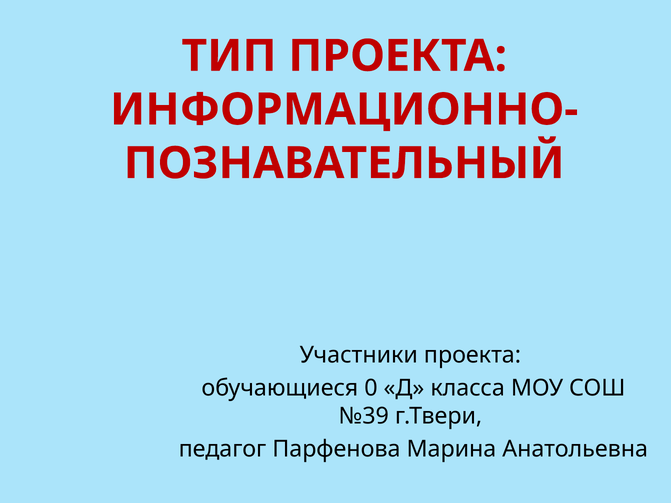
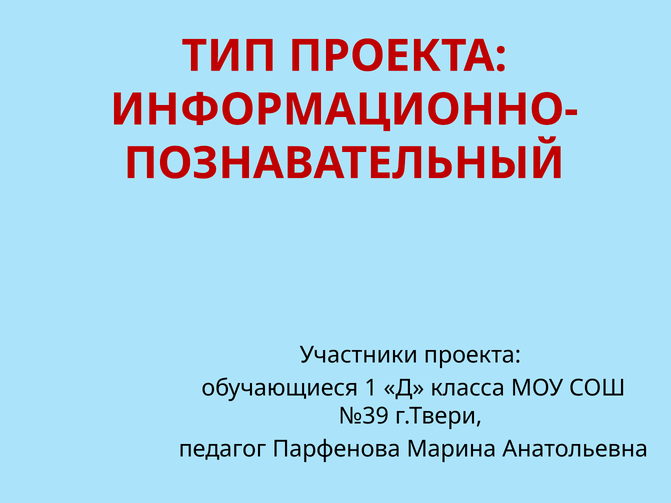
0: 0 -> 1
